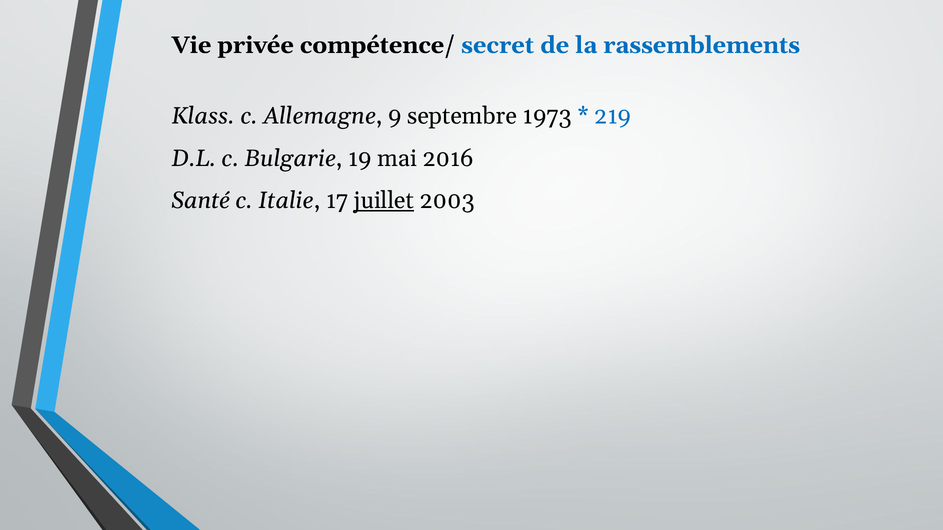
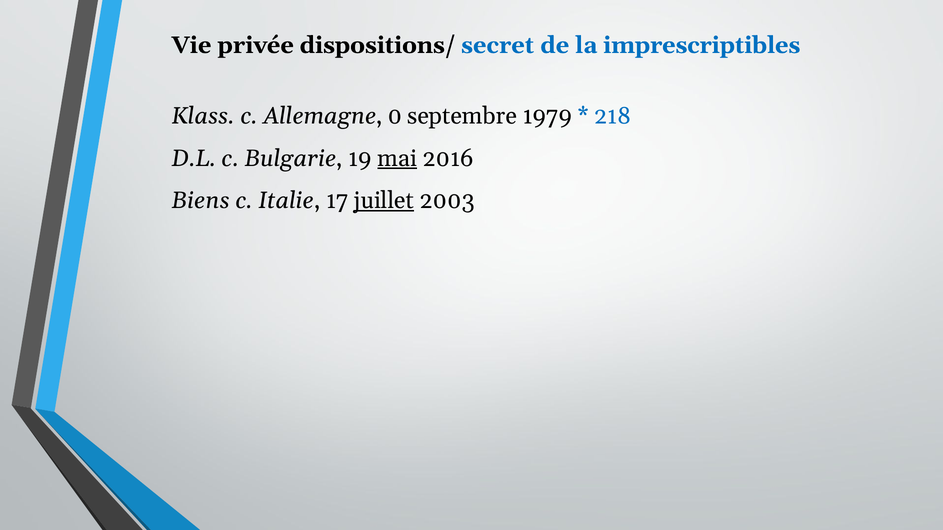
compétence/: compétence/ -> dispositions/
rassemblements: rassemblements -> imprescriptibles
9: 9 -> 0
1973: 1973 -> 1979
219: 219 -> 218
mai underline: none -> present
Santé: Santé -> Biens
